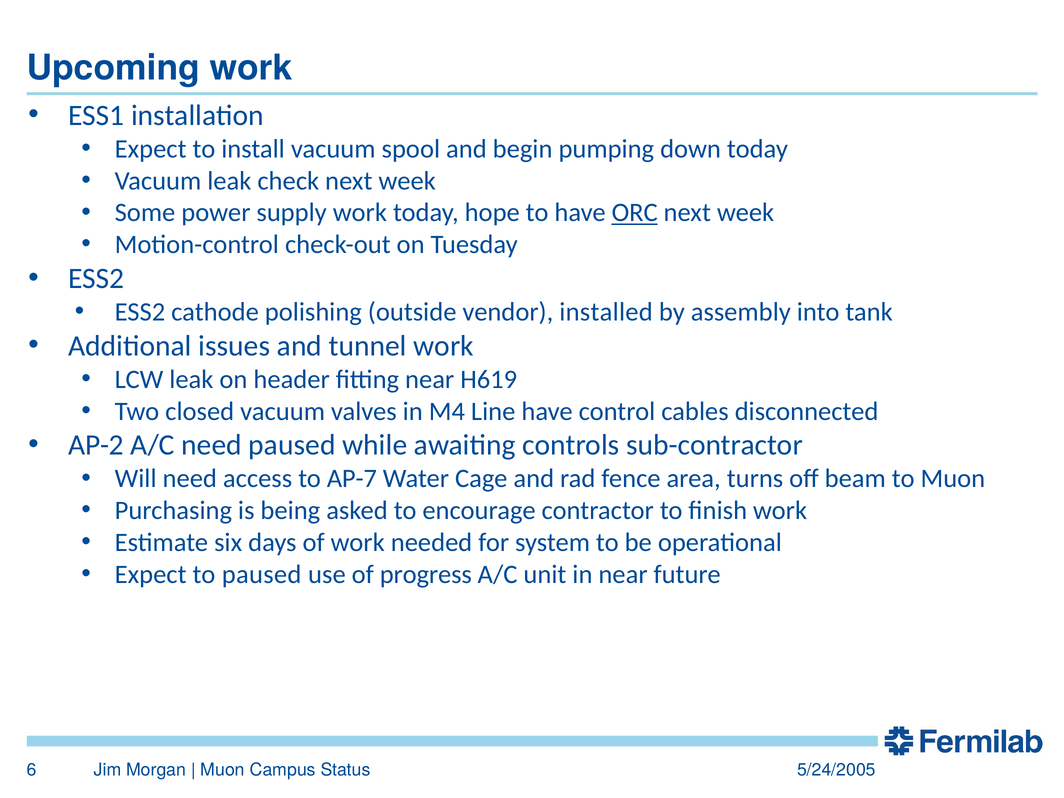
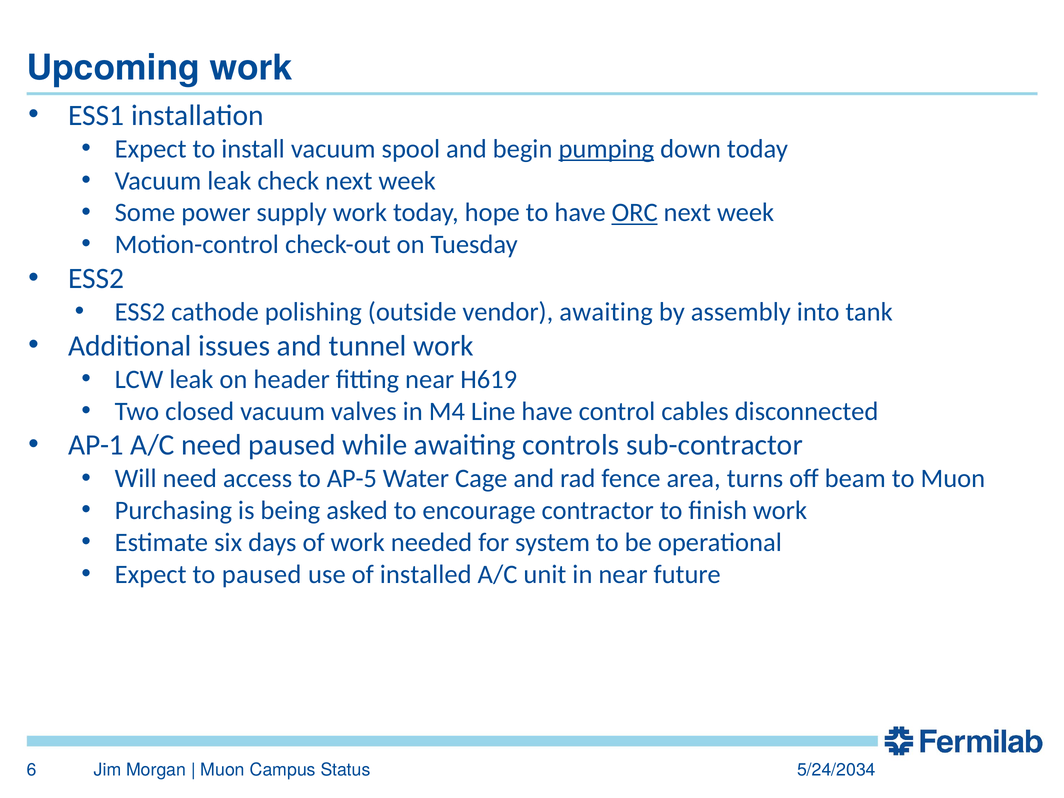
pumping underline: none -> present
vendor installed: installed -> awaiting
AP-2: AP-2 -> AP-1
AP-7: AP-7 -> AP-5
progress: progress -> installed
5/24/2005: 5/24/2005 -> 5/24/2034
